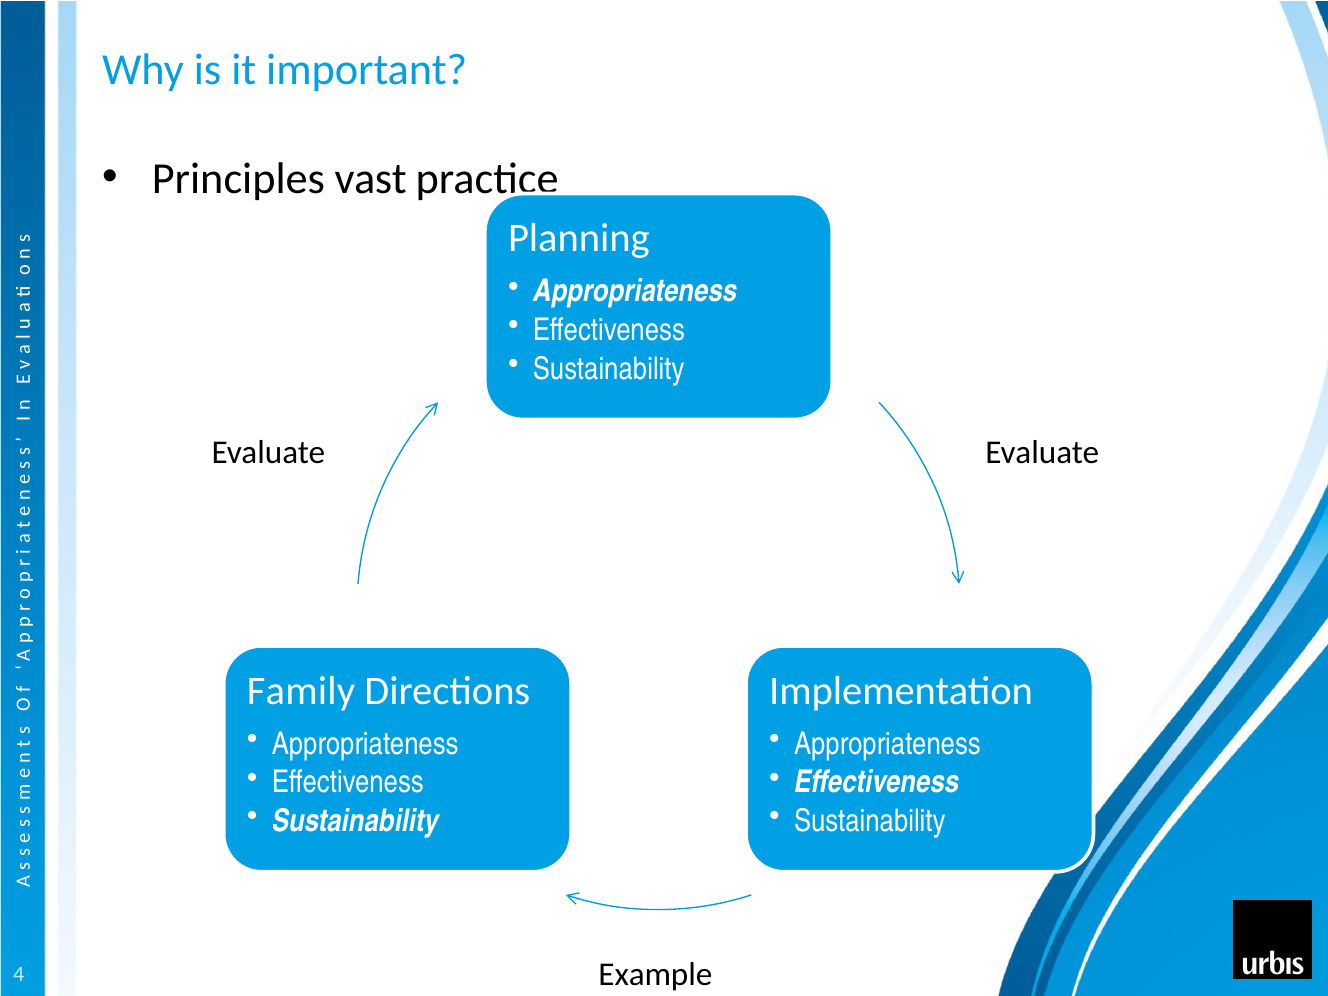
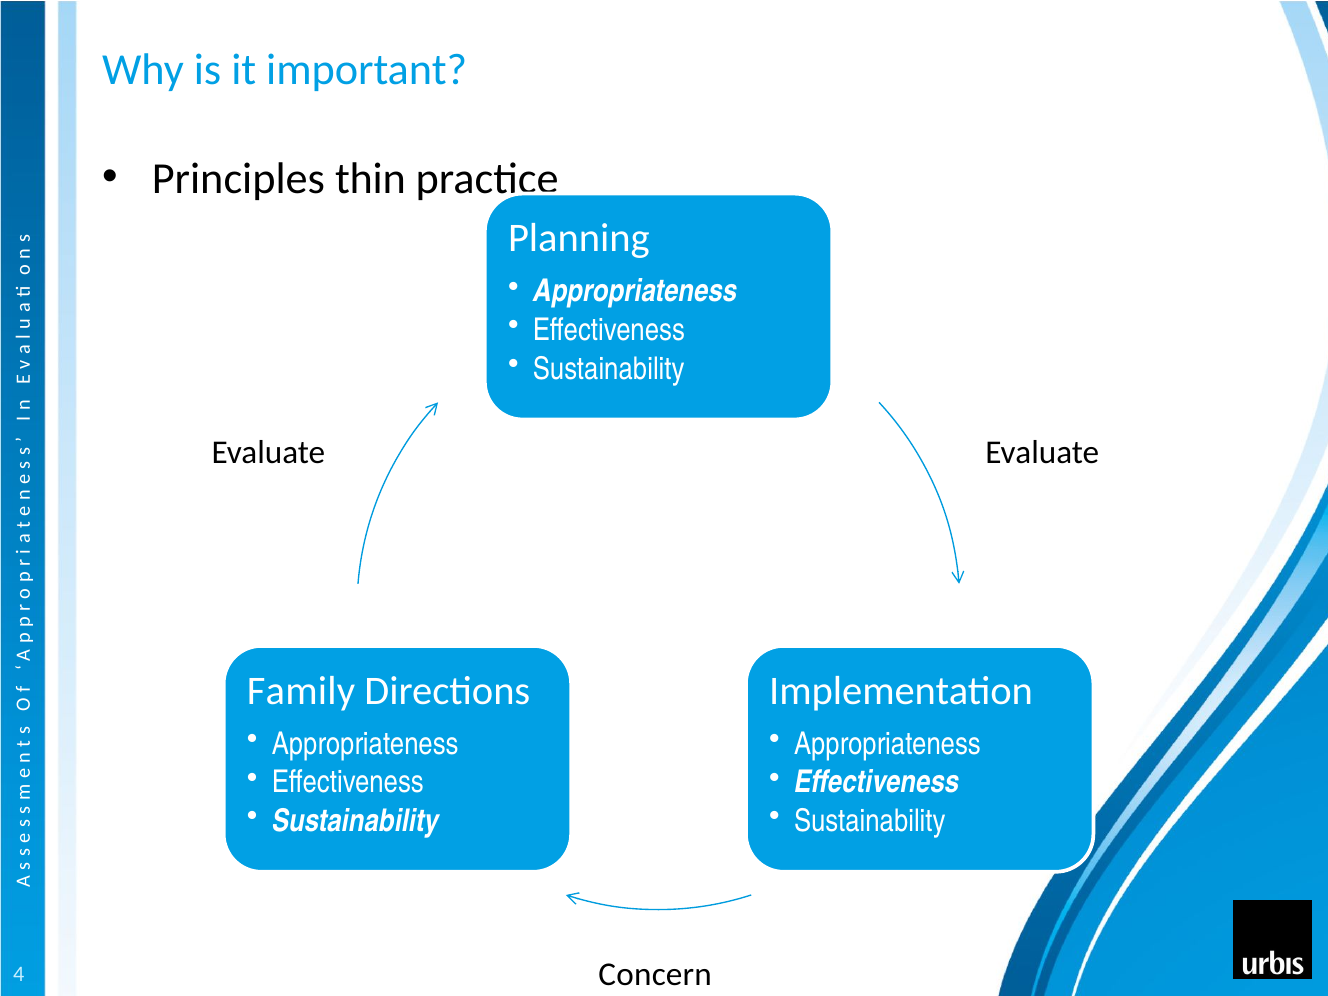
vast: vast -> thin
Example: Example -> Concern
